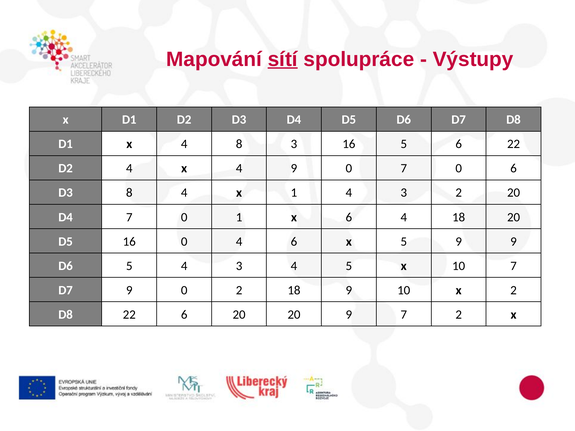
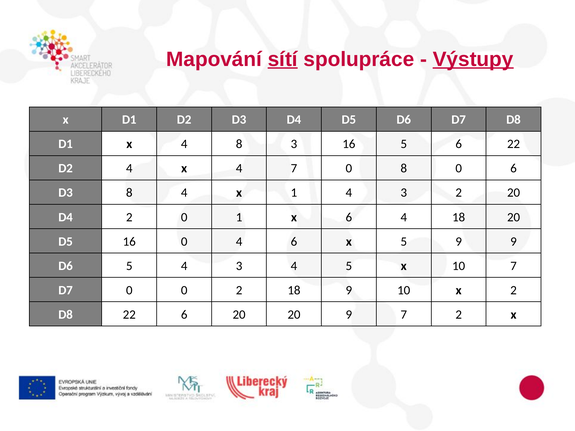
Výstupy underline: none -> present
4 9: 9 -> 7
0 7: 7 -> 8
D4 7: 7 -> 2
D7 9: 9 -> 0
